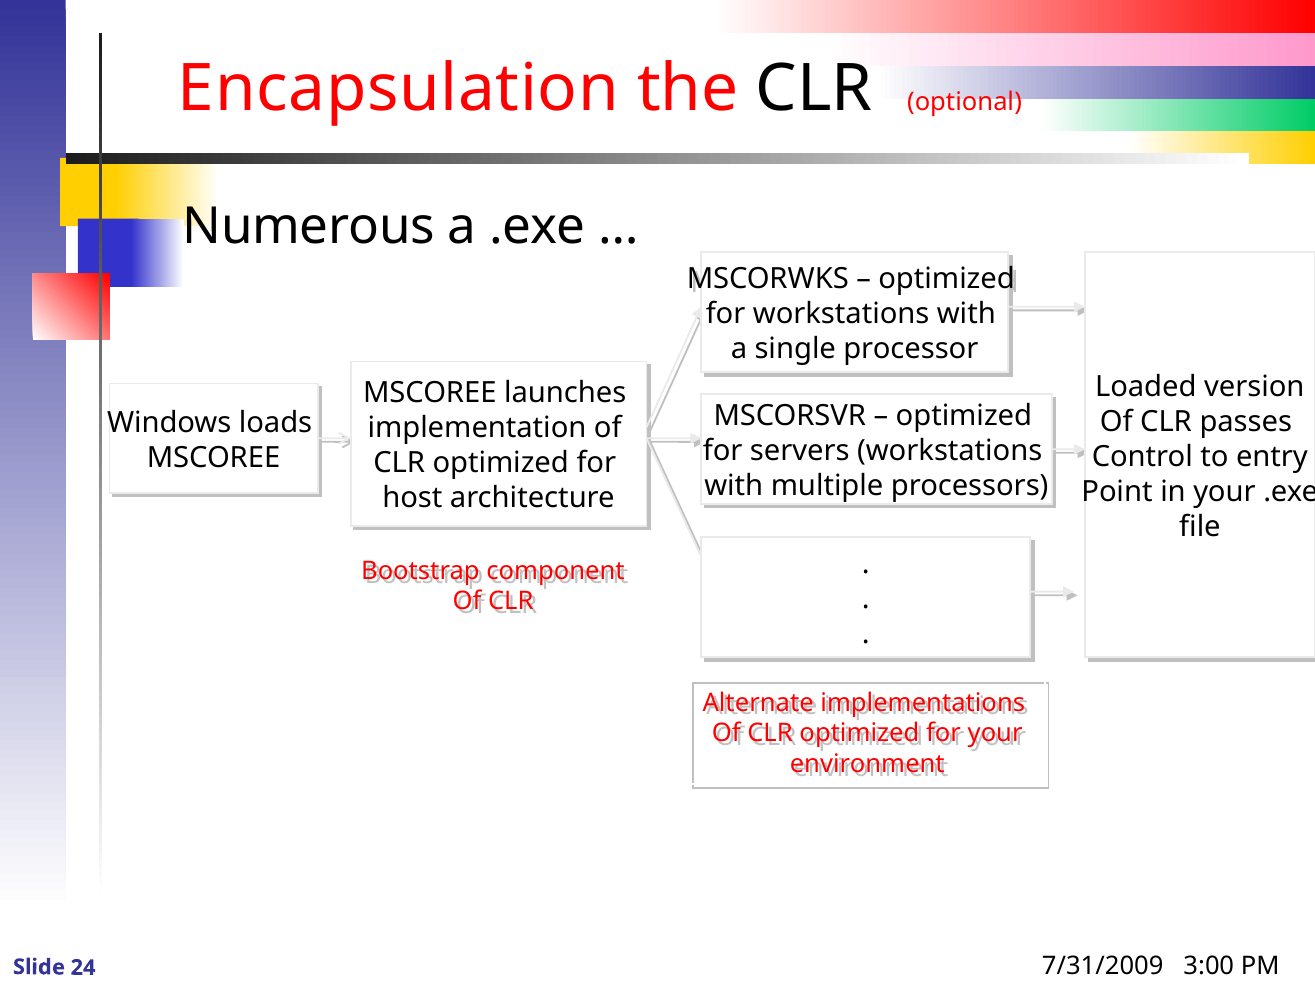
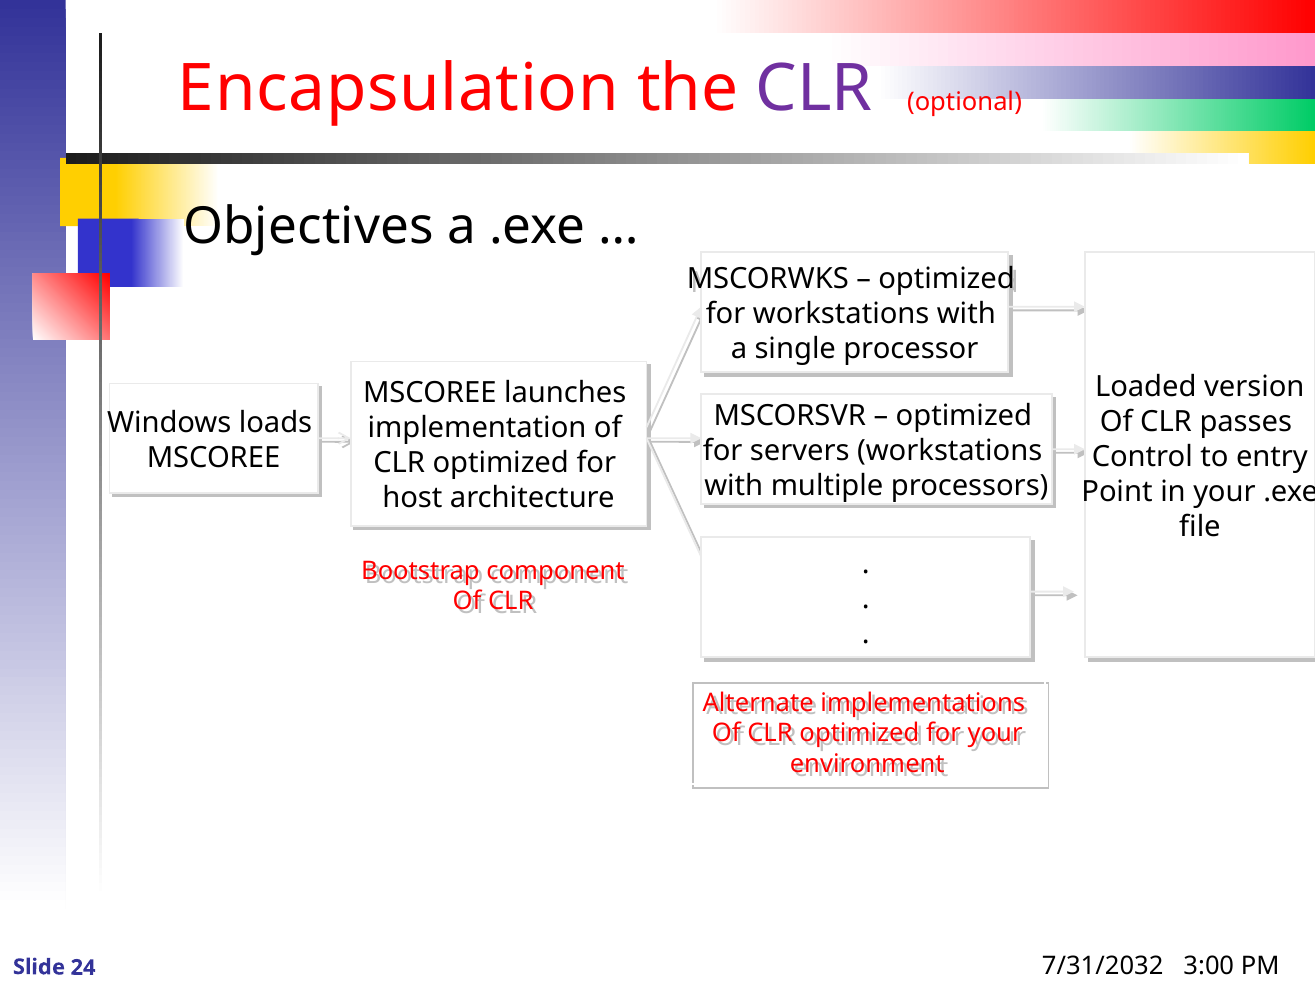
CLR at (814, 89) colour: black -> purple
Numerous: Numerous -> Objectives
7/31/2009: 7/31/2009 -> 7/31/2032
